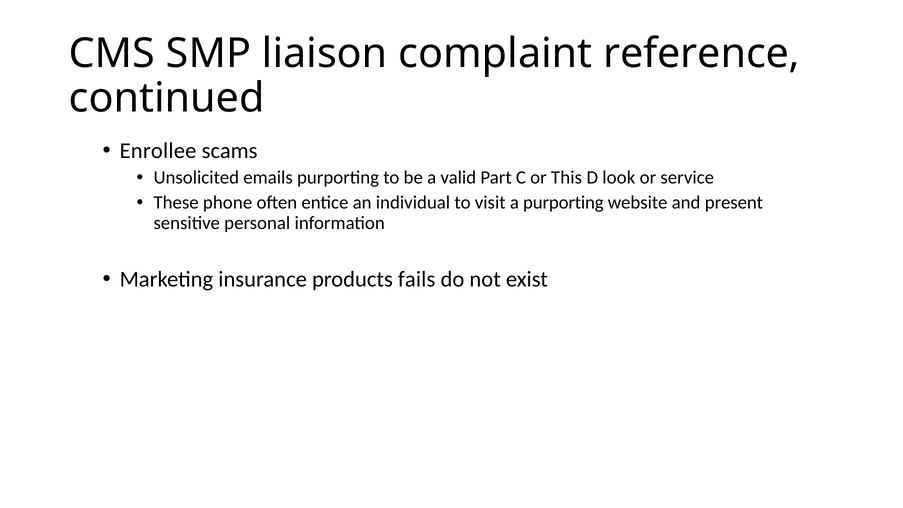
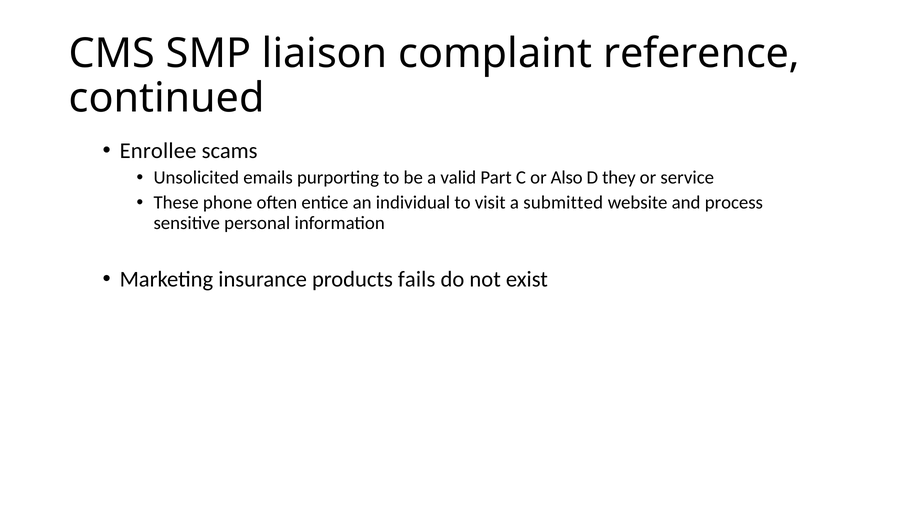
This: This -> Also
look: look -> they
a purporting: purporting -> submitted
present: present -> process
